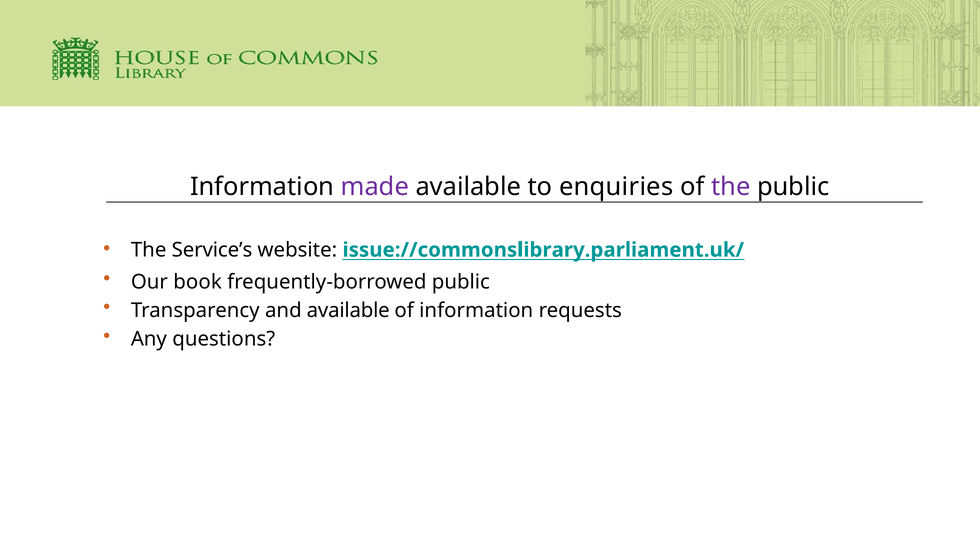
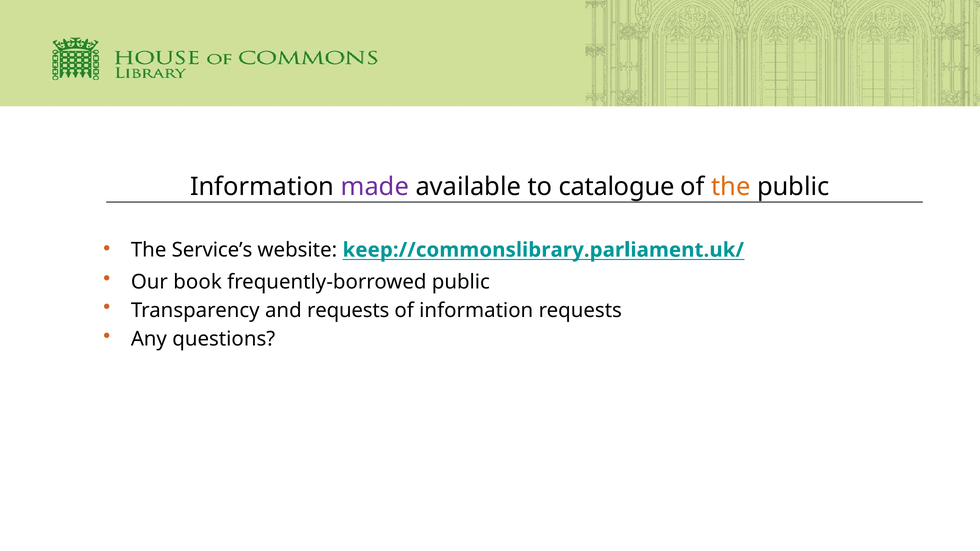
enquiries: enquiries -> catalogue
the at (731, 187) colour: purple -> orange
issue://commonslibrary.parliament.uk/: issue://commonslibrary.parliament.uk/ -> keep://commonslibrary.parliament.uk/
and available: available -> requests
